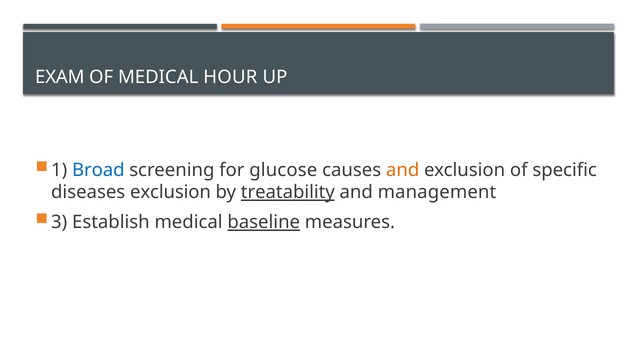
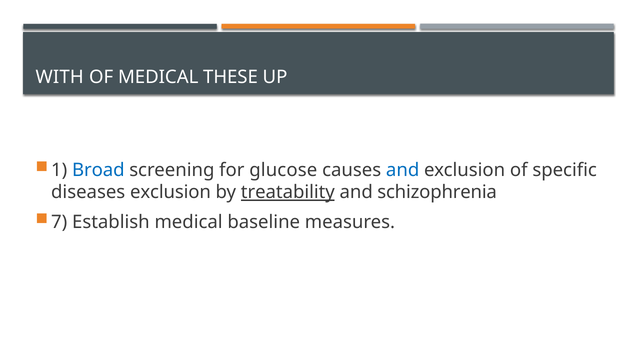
EXAM: EXAM -> WITH
HOUR: HOUR -> THESE
and at (403, 170) colour: orange -> blue
management: management -> schizophrenia
3: 3 -> 7
baseline underline: present -> none
